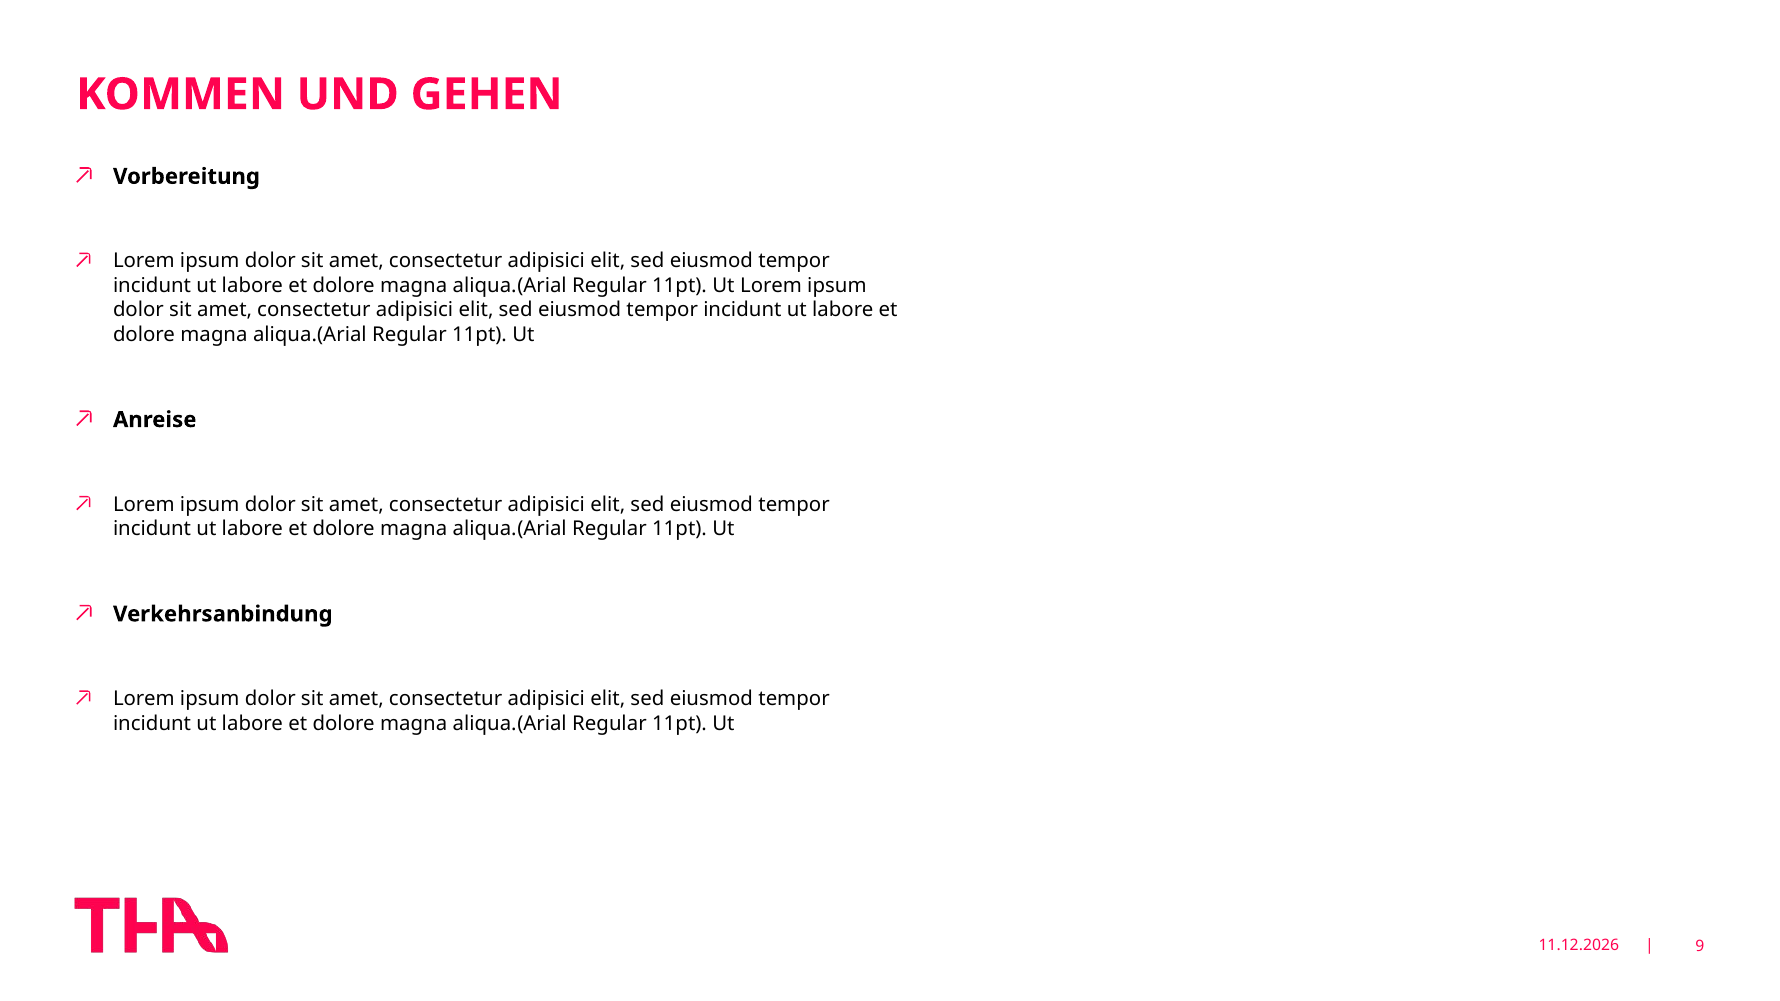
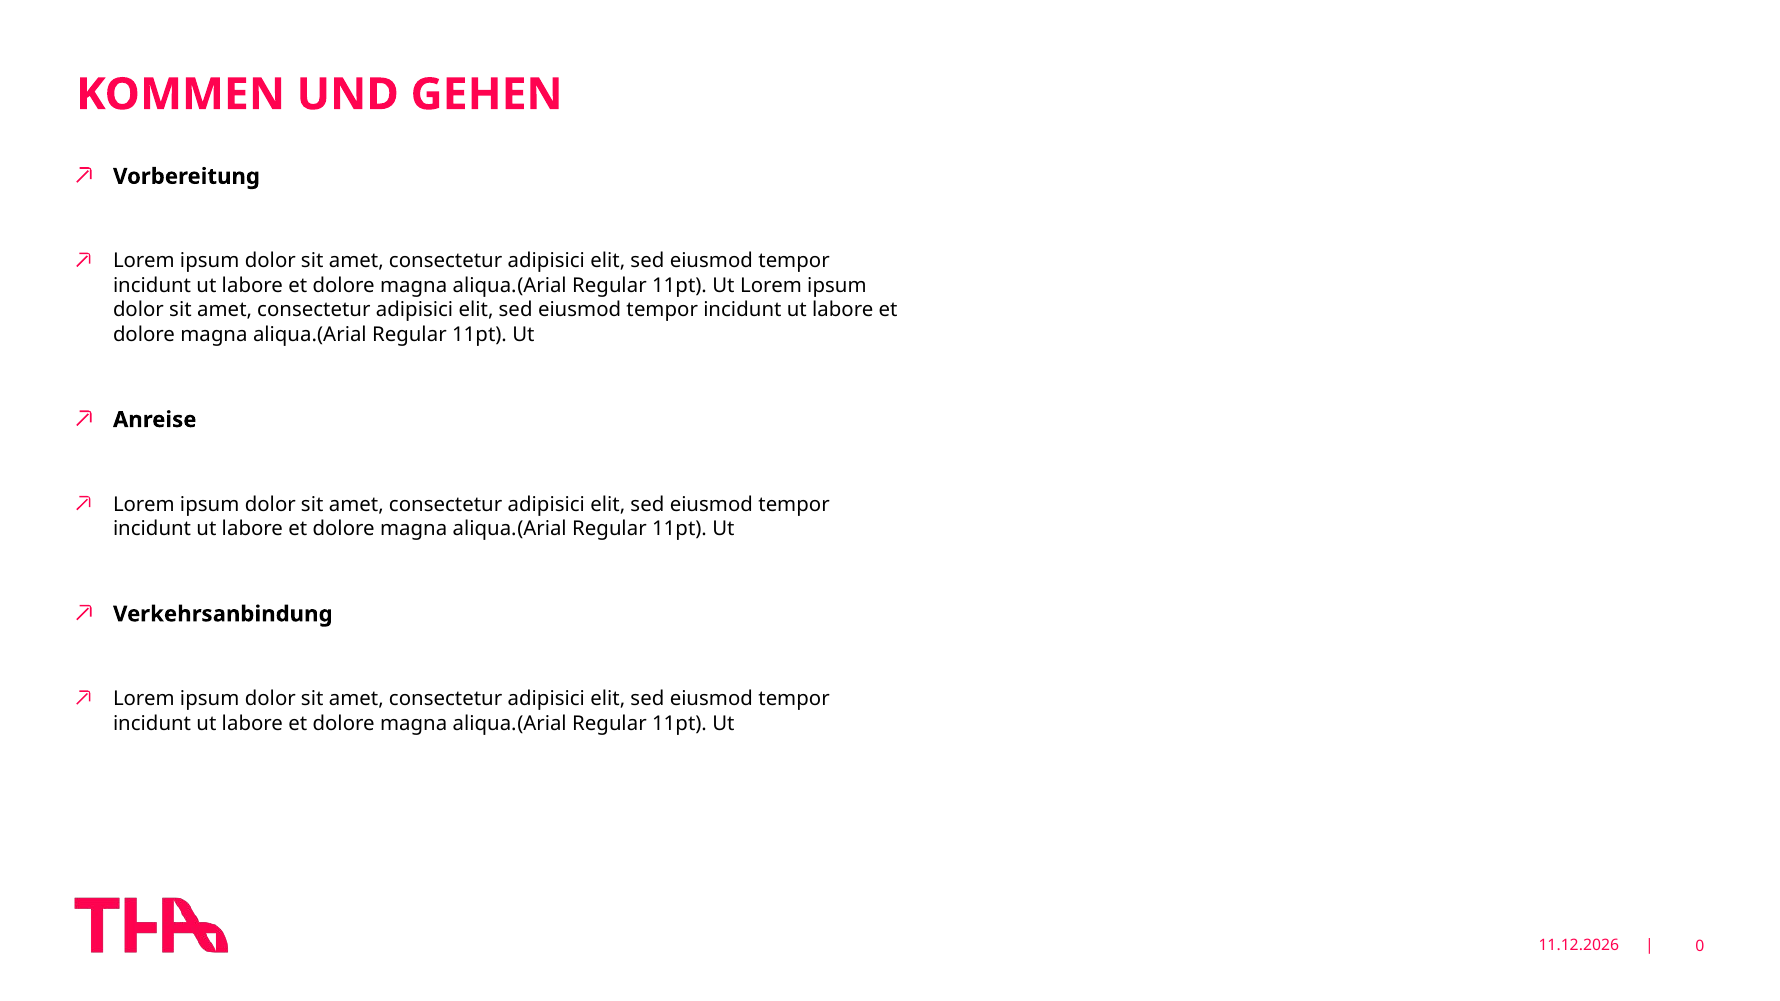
9: 9 -> 0
